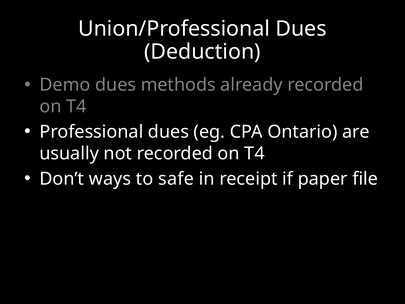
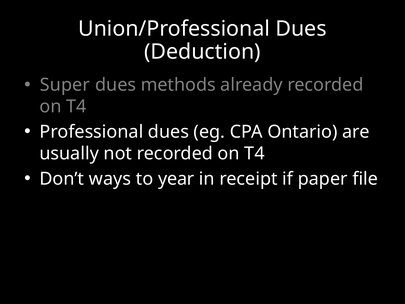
Demo: Demo -> Super
safe: safe -> year
